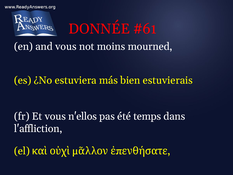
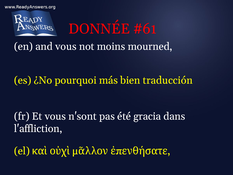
estuviera: estuviera -> pourquoi
estuvierais: estuvierais -> traducción
n'ellos: n'ellos -> n'sont
temps: temps -> gracia
